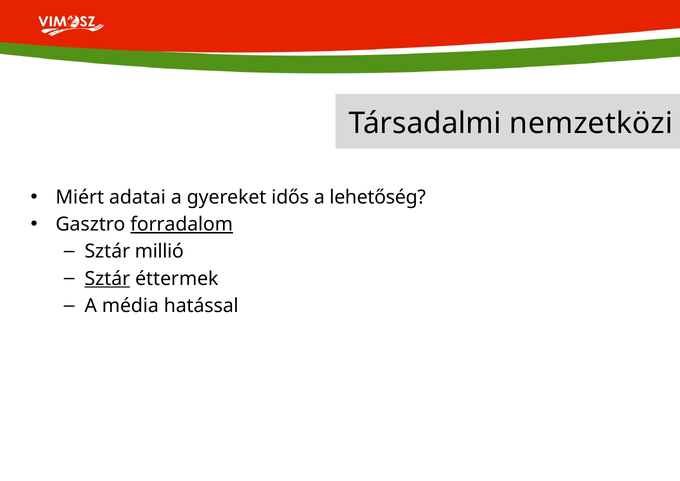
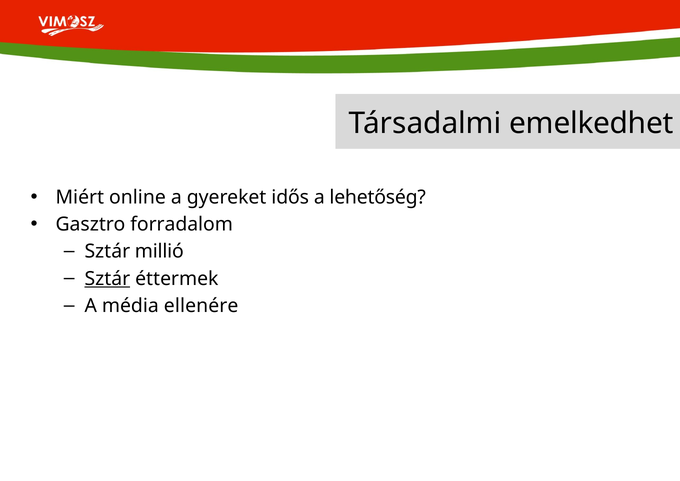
nemzetközi: nemzetközi -> emelkedhet
adatai: adatai -> online
forradalom underline: present -> none
hatással: hatással -> ellenére
